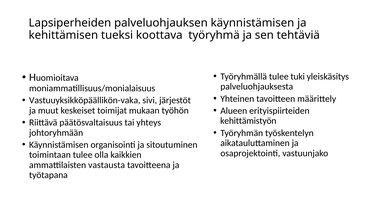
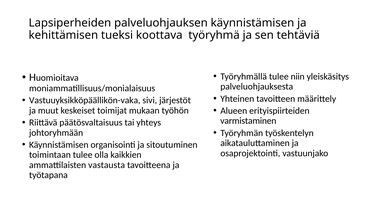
tuki: tuki -> niin
kehittämistyön: kehittämistyön -> varmistaminen
